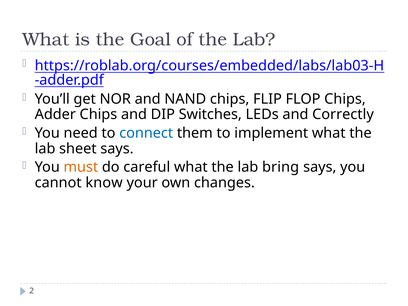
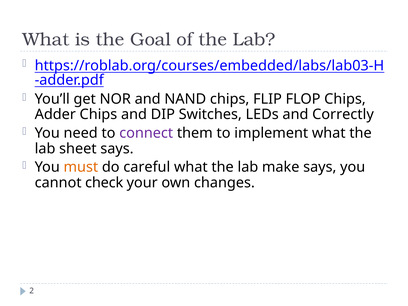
connect colour: blue -> purple
bring: bring -> make
know: know -> check
